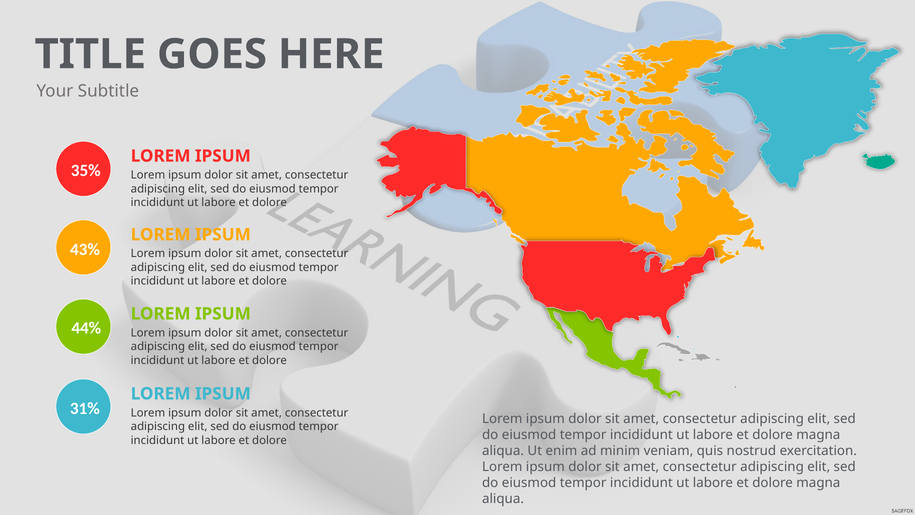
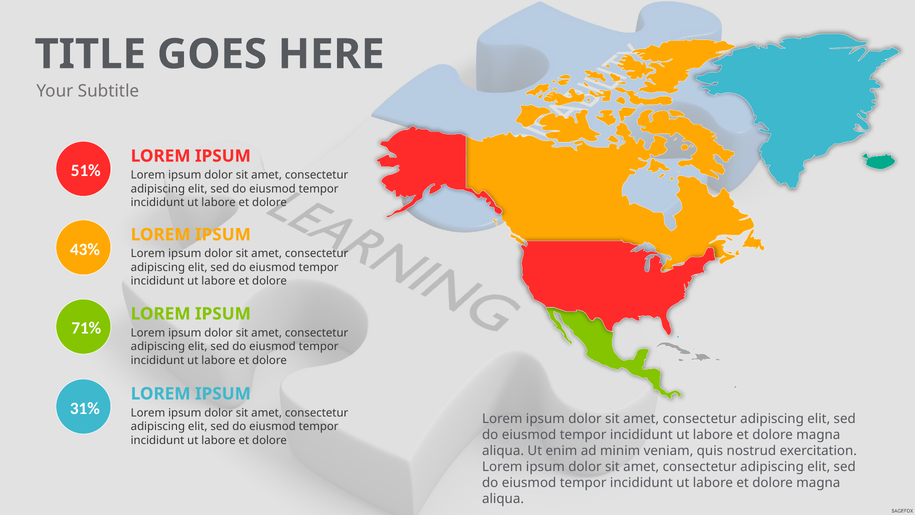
35%: 35% -> 51%
44%: 44% -> 71%
